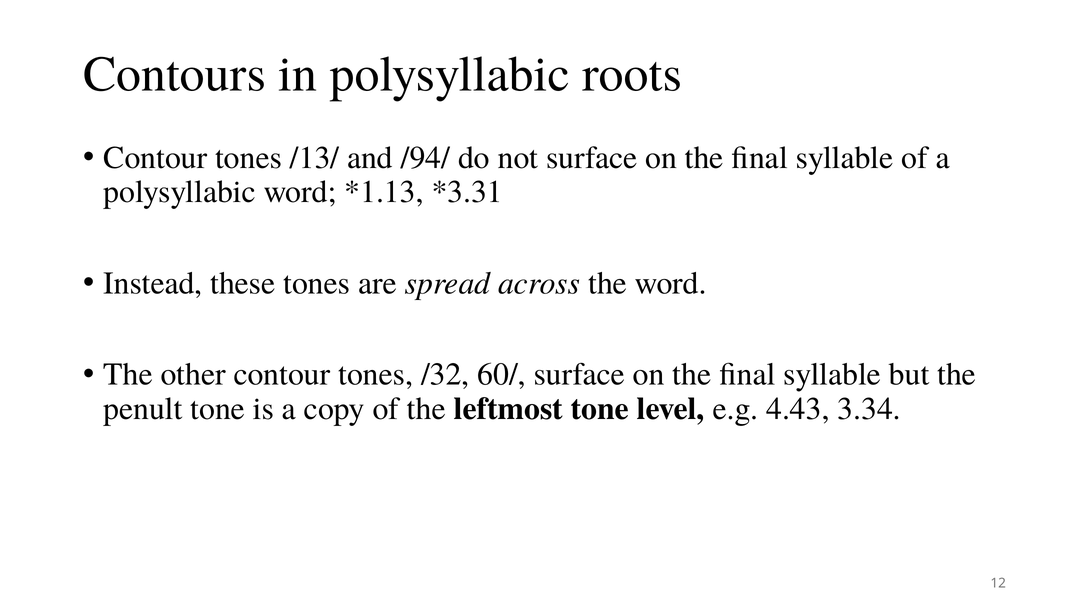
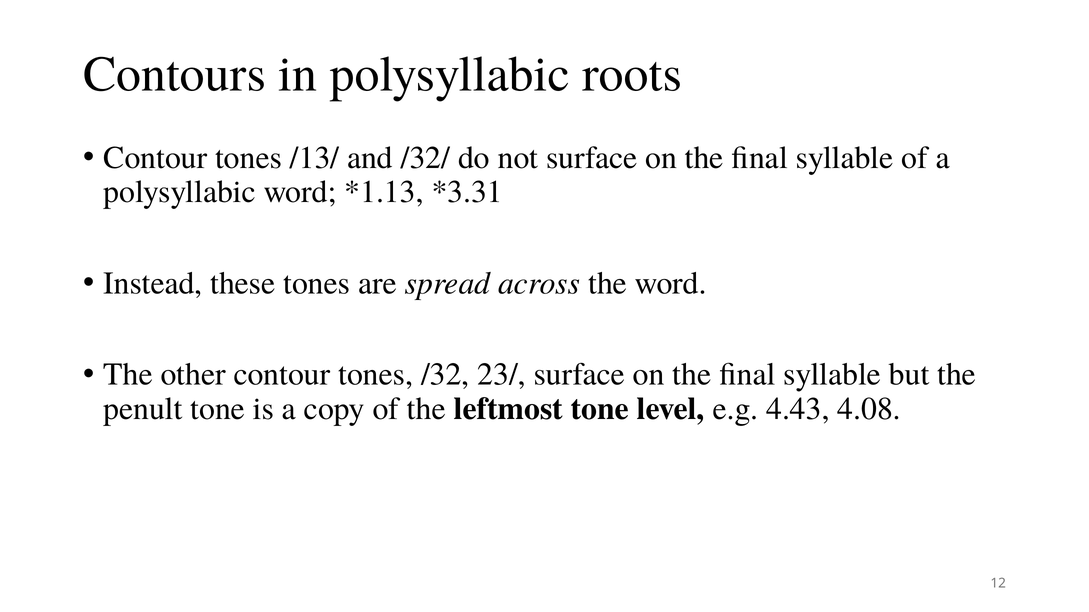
/94/: /94/ -> /32/
60/: 60/ -> 23/
3.34: 3.34 -> 4.08
